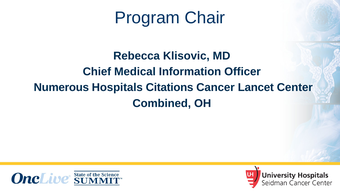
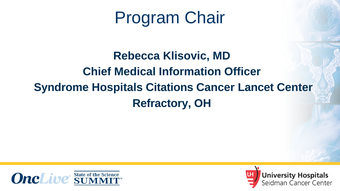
Numerous: Numerous -> Syndrome
Combined: Combined -> Refractory
